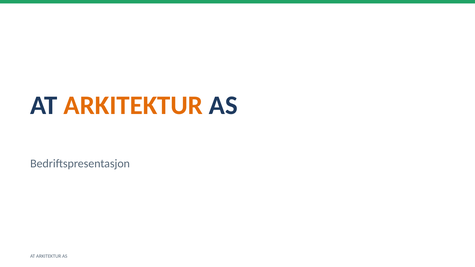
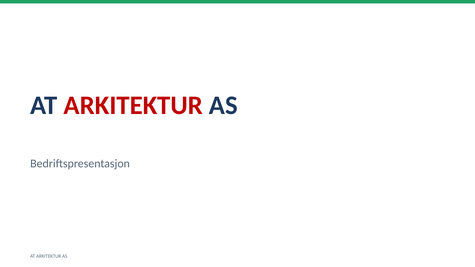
ARKITEKTUR at (133, 105) colour: orange -> red
